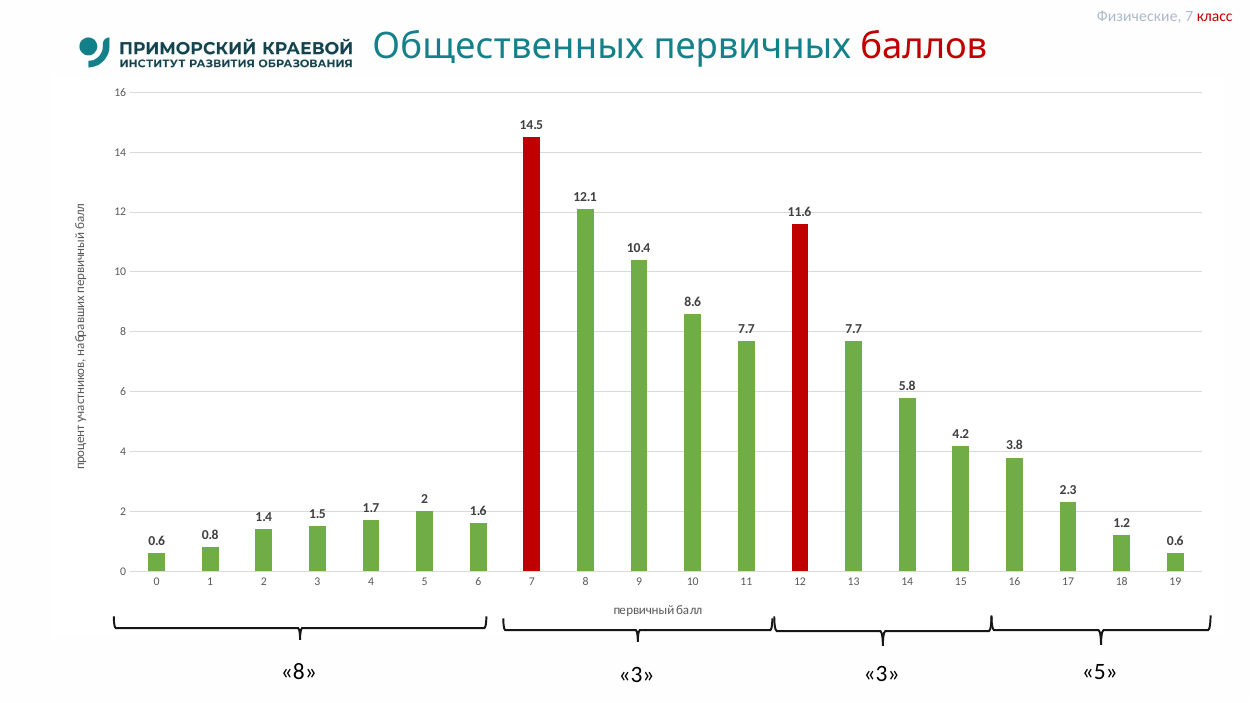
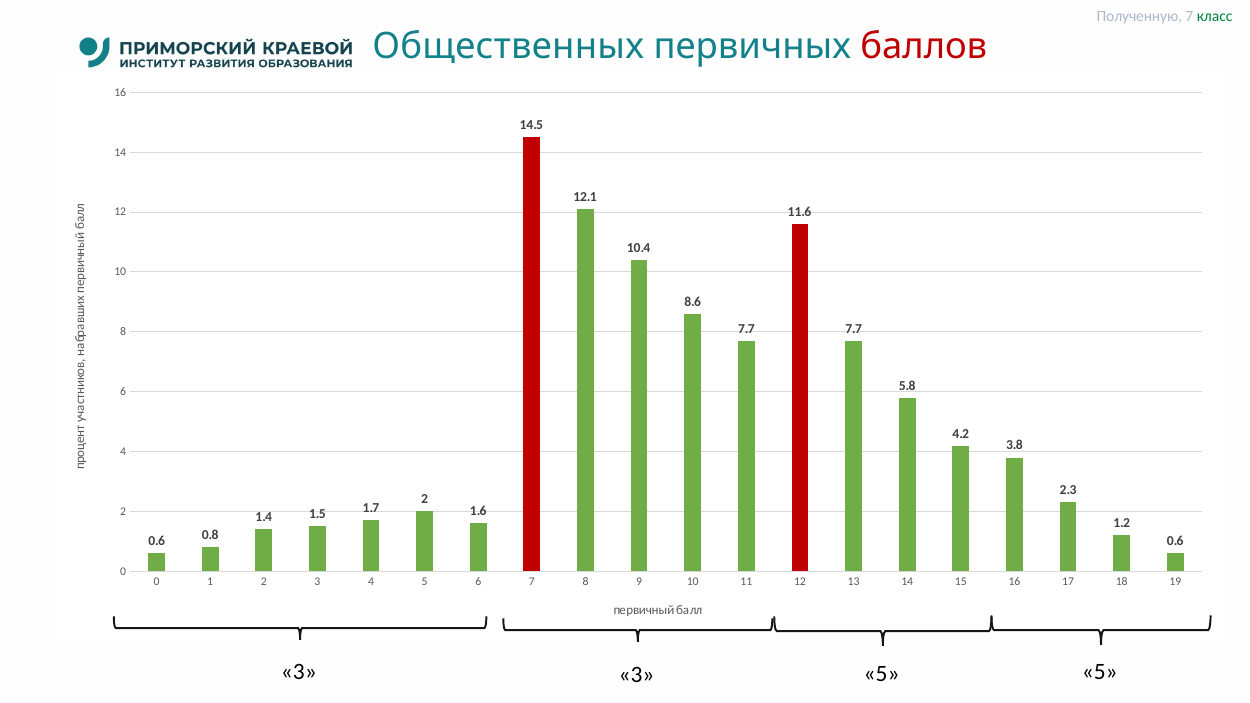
Физические: Физические -> Полученную
класс colour: red -> green
8 at (299, 672): 8 -> 3
3 3: 3 -> 5
